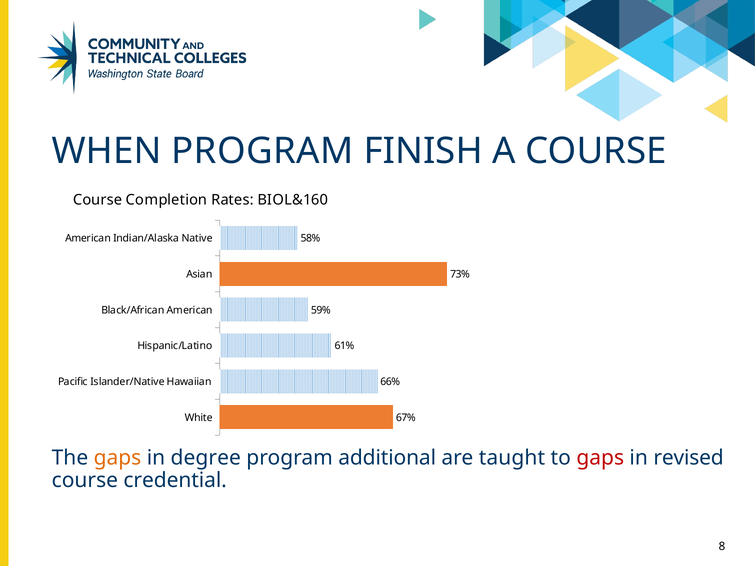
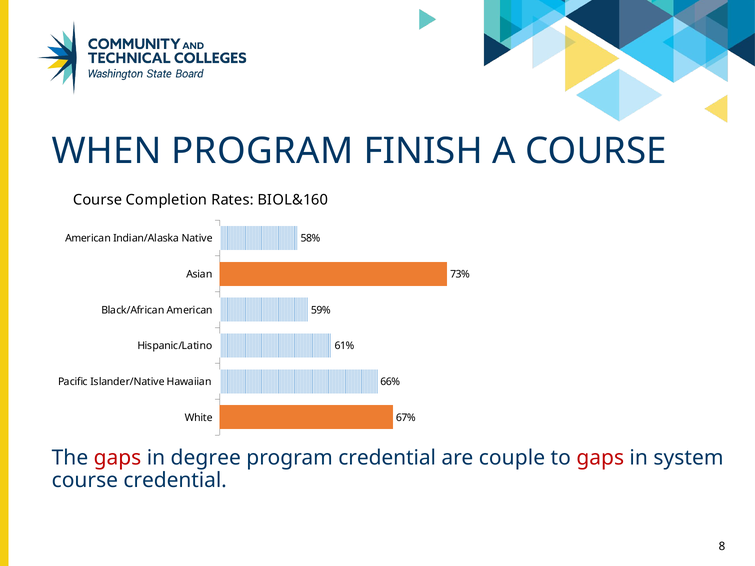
gaps at (117, 458) colour: orange -> red
program additional: additional -> credential
taught: taught -> couple
revised: revised -> system
